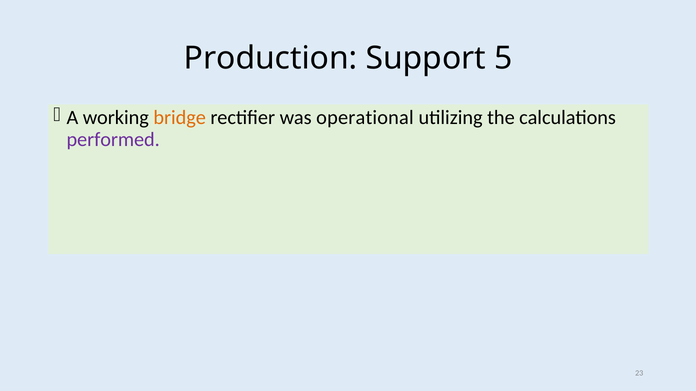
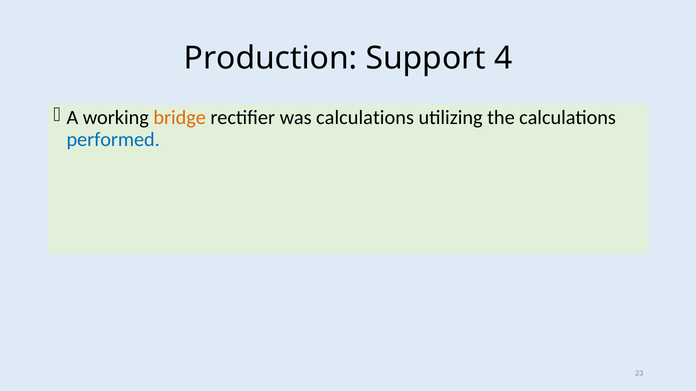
5: 5 -> 4
was operational: operational -> calculations
performed colour: purple -> blue
